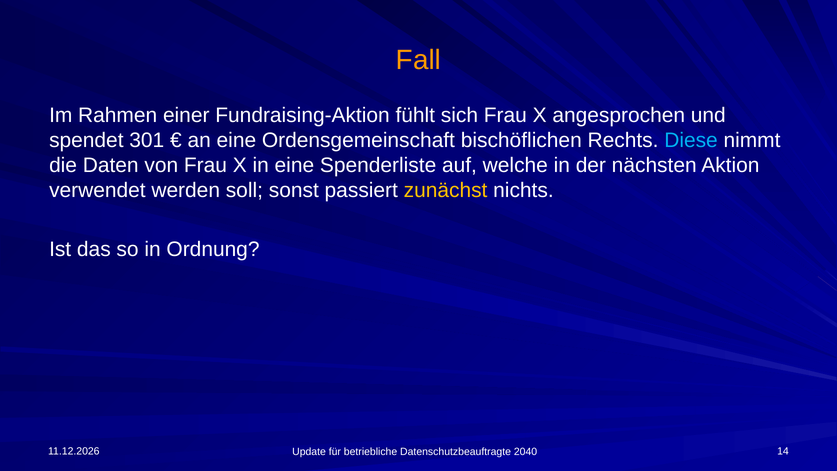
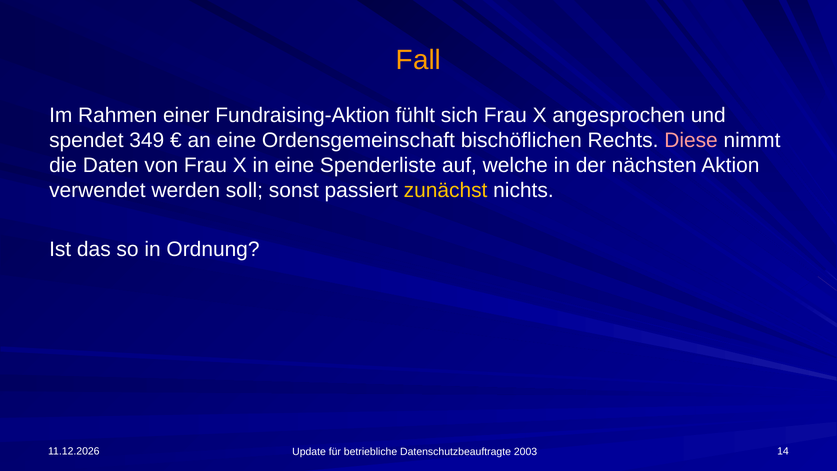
301: 301 -> 349
Diese colour: light blue -> pink
2040: 2040 -> 2003
